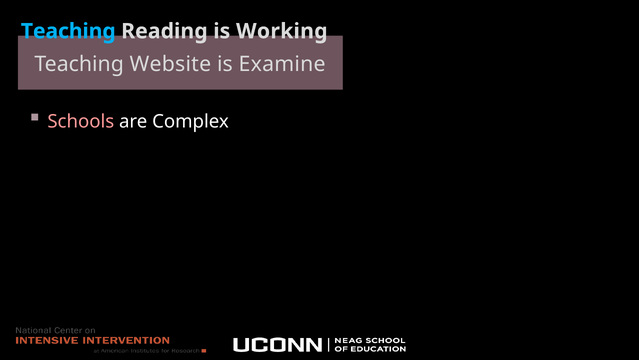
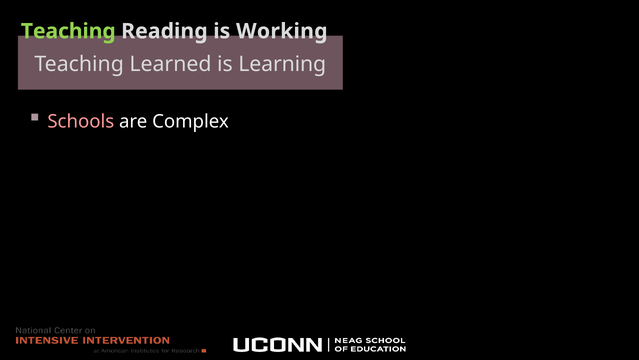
Teaching at (68, 31) colour: light blue -> light green
Website: Website -> Learned
Examine: Examine -> Learning
